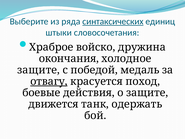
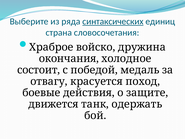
штыки: штыки -> страна
защите at (39, 70): защите -> состоит
отвагу underline: present -> none
